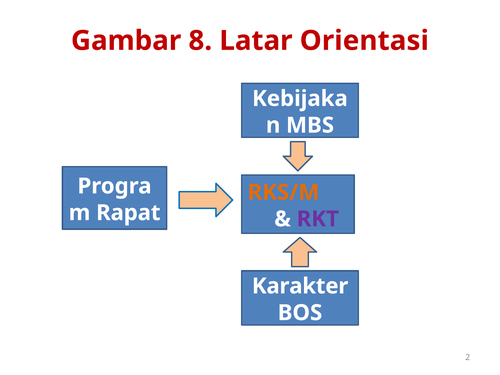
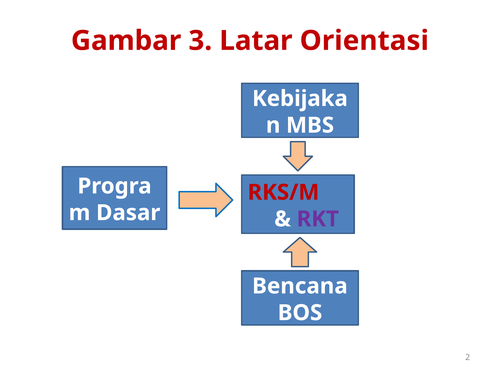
8: 8 -> 3
RKS/M colour: orange -> red
Rapat: Rapat -> Dasar
Karakter: Karakter -> Bencana
